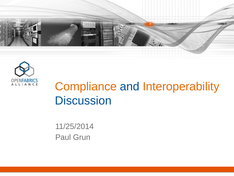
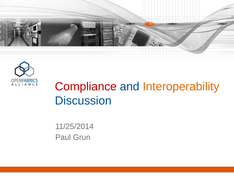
Compliance colour: orange -> red
